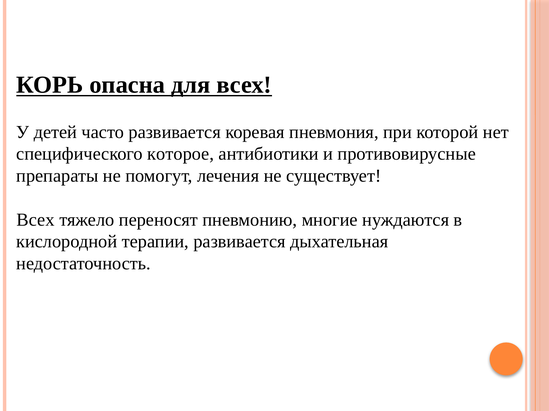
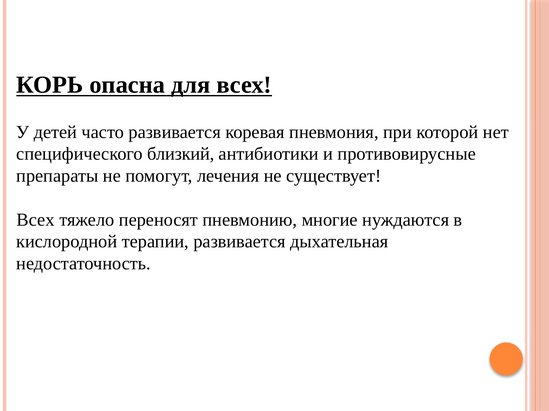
которое: которое -> близкий
